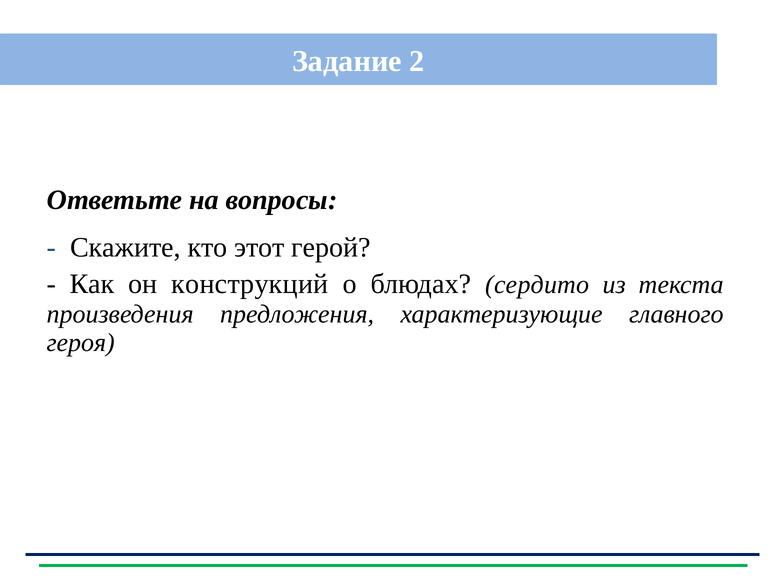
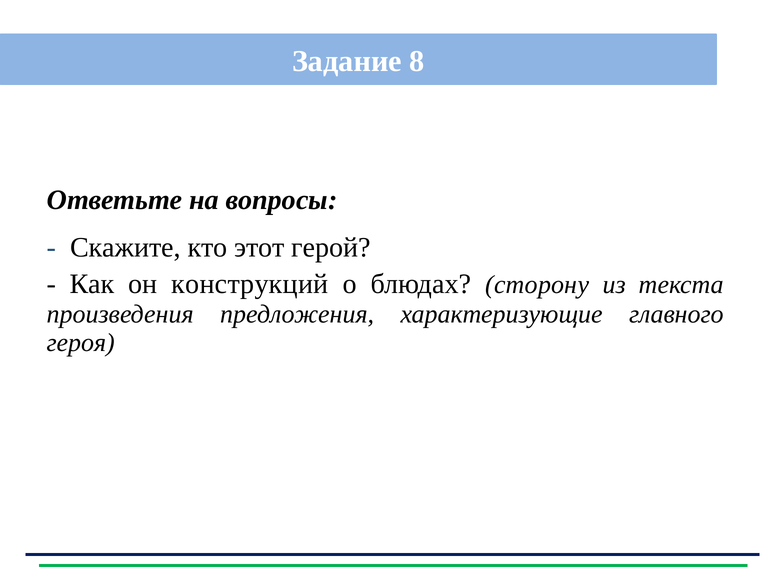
2: 2 -> 8
сердито: сердито -> сторону
